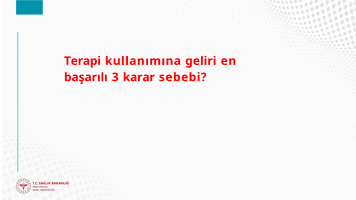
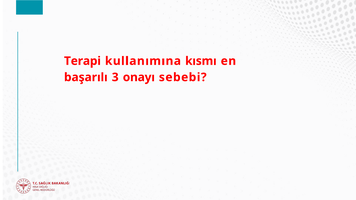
geliri: geliri -> kısmı
karar: karar -> onayı
